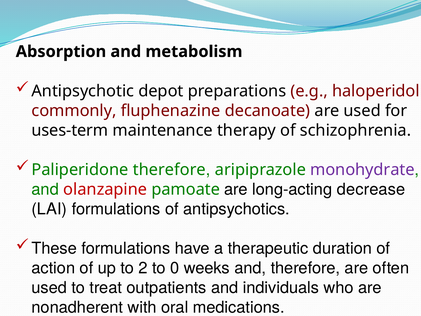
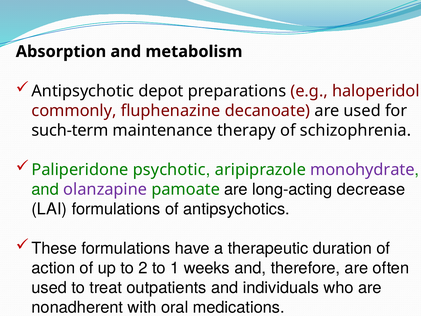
uses-term: uses-term -> such-term
Paliperidone therefore: therefore -> psychotic
olanzapine colour: red -> purple
0: 0 -> 1
